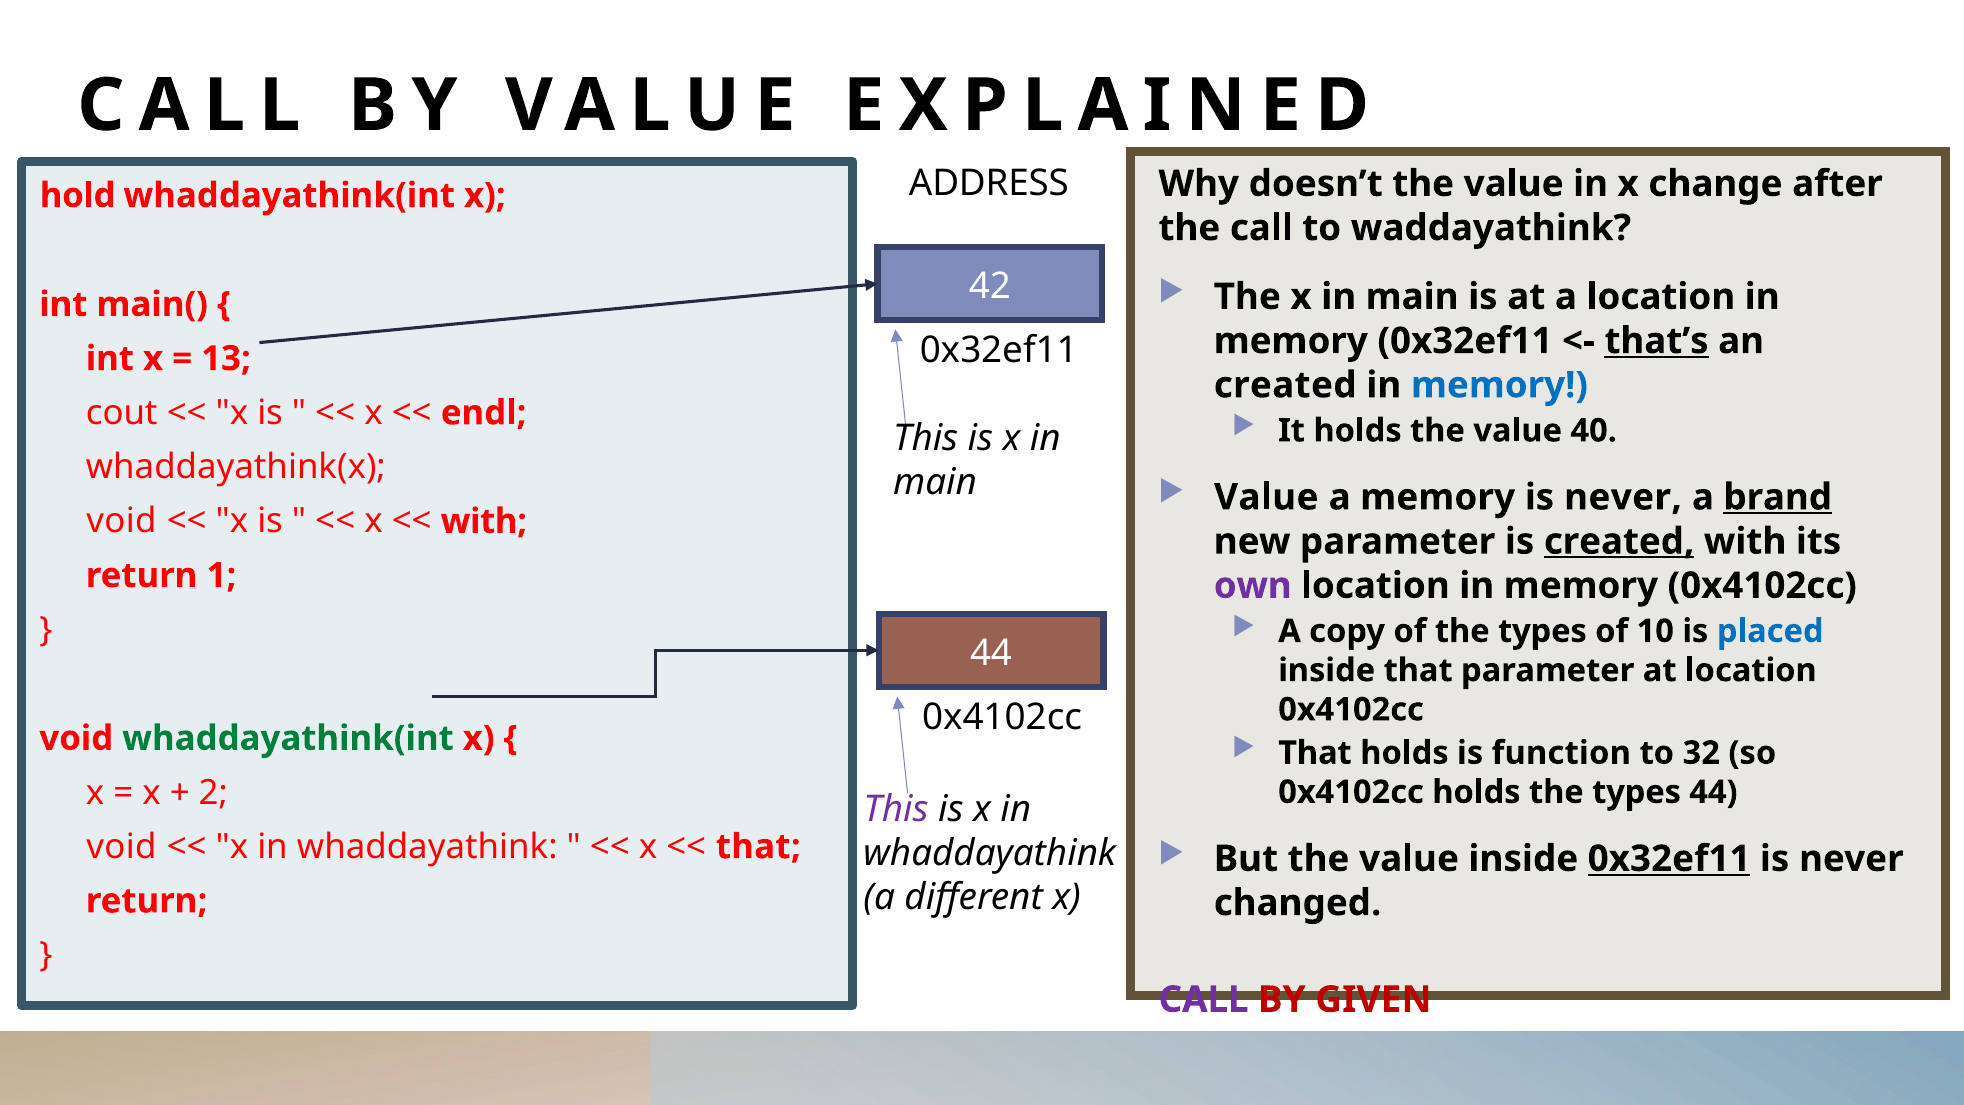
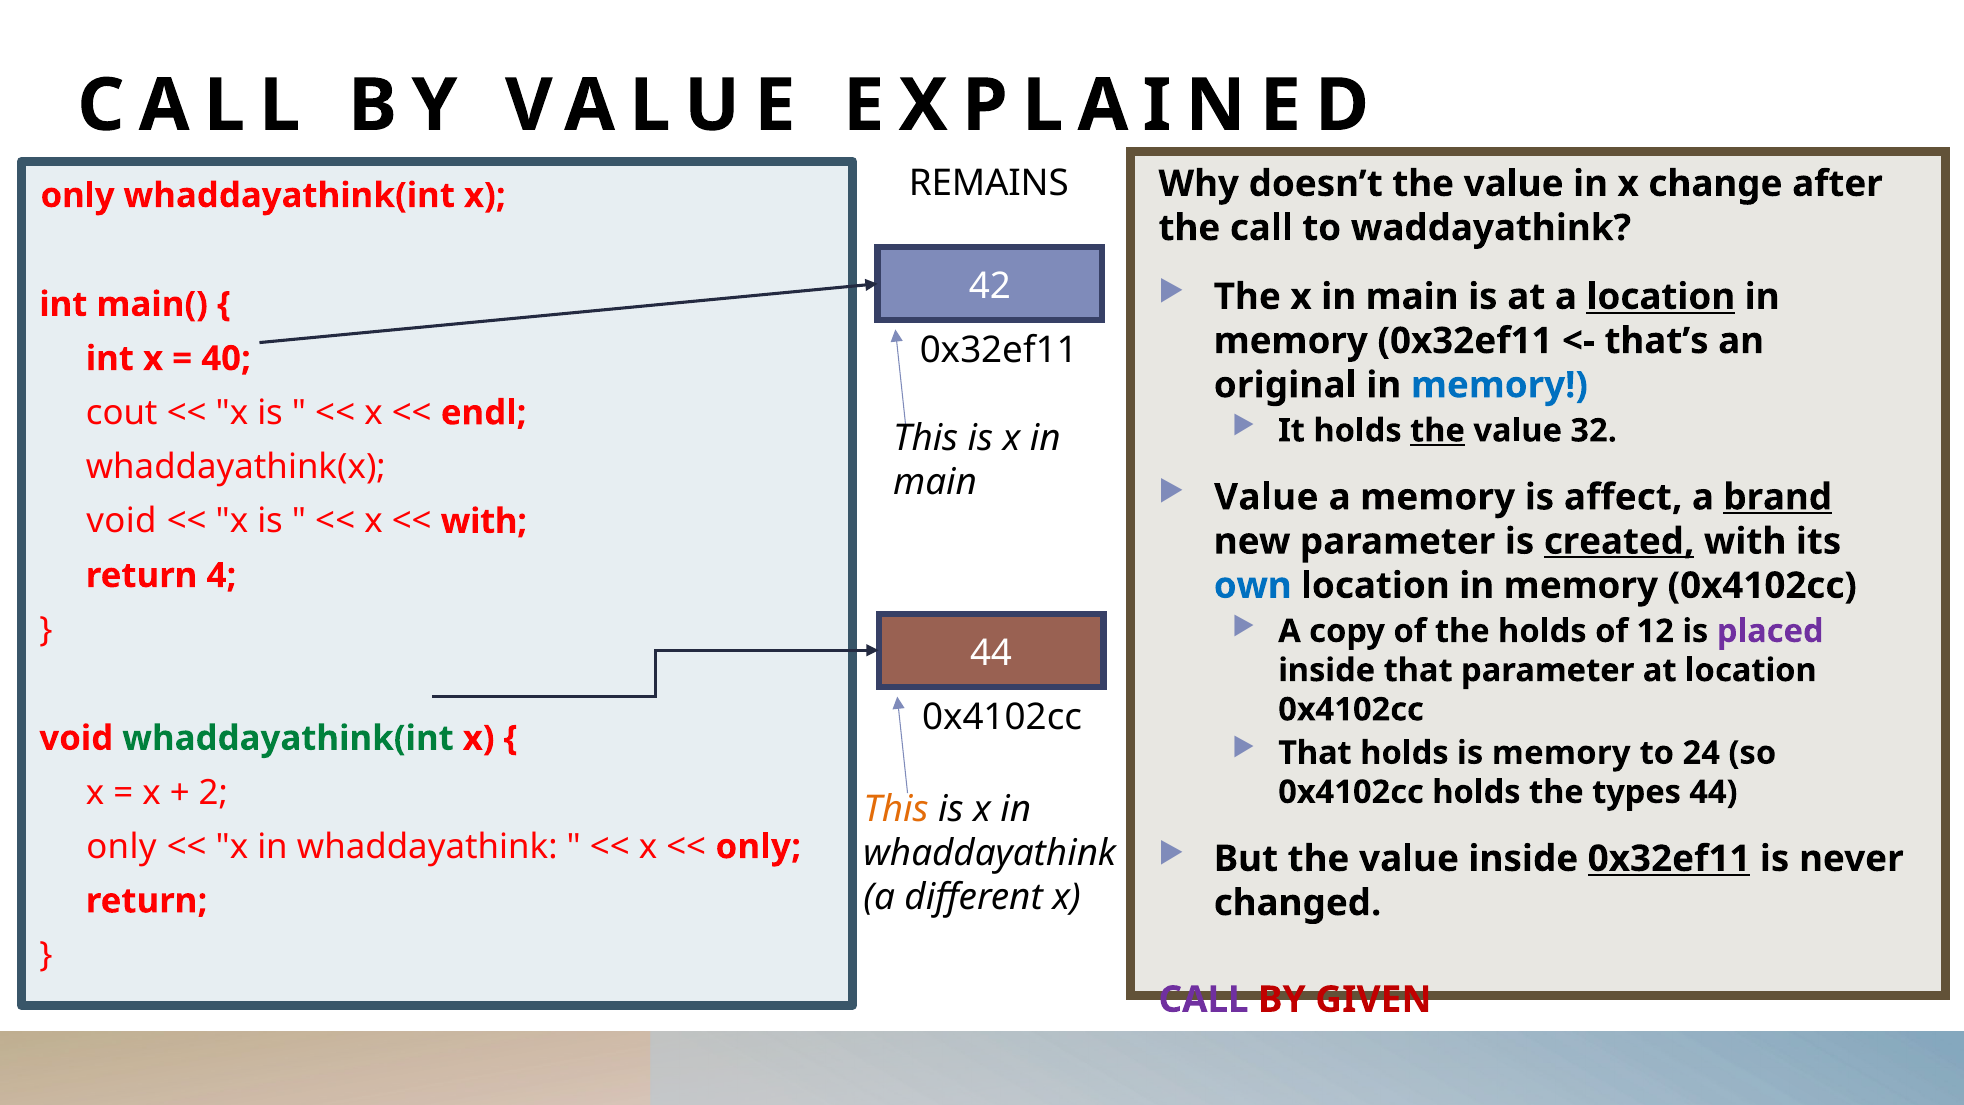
ADDRESS: ADDRESS -> REMAINS
hold at (78, 195): hold -> only
location at (1661, 297) underline: none -> present
that’s underline: present -> none
13: 13 -> 40
created at (1285, 385): created -> original
the at (1438, 431) underline: none -> present
40: 40 -> 32
never at (1623, 497): never -> affect
1: 1 -> 4
own colour: purple -> blue
of the types: types -> holds
10: 10 -> 12
placed colour: blue -> purple
is function: function -> memory
32: 32 -> 24
This at (896, 809) colour: purple -> orange
void at (122, 847): void -> only
that at (758, 847): that -> only
